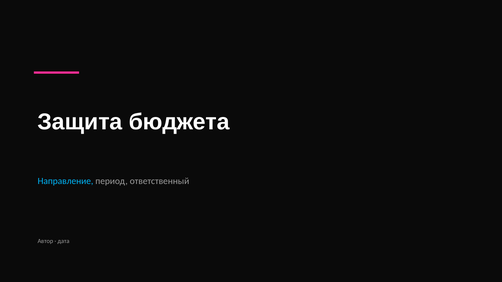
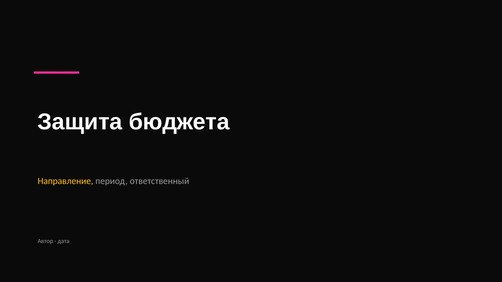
Направление colour: light blue -> yellow
